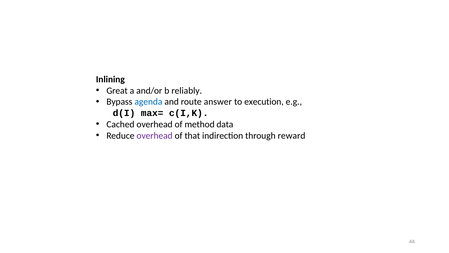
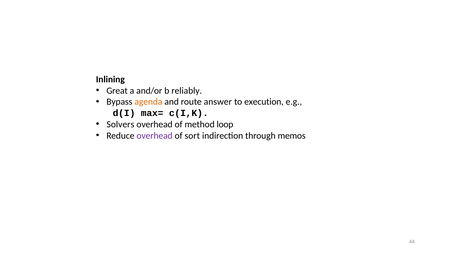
agenda colour: blue -> orange
Cached: Cached -> Solvers
data: data -> loop
that: that -> sort
reward: reward -> memos
